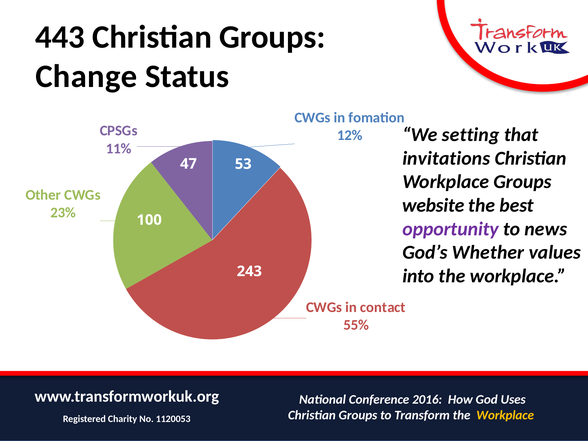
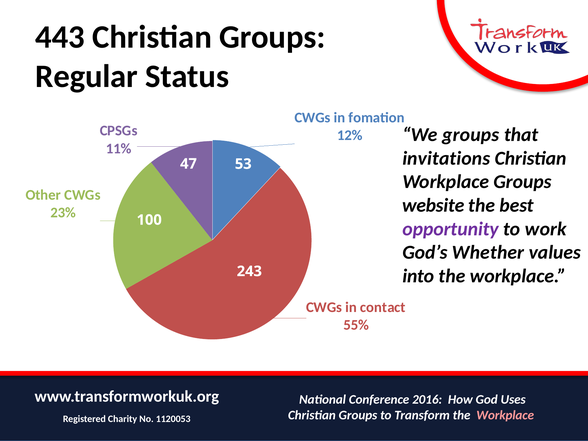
Change: Change -> Regular
We setting: setting -> groups
news: news -> work
Workplace at (505, 415) colour: yellow -> pink
